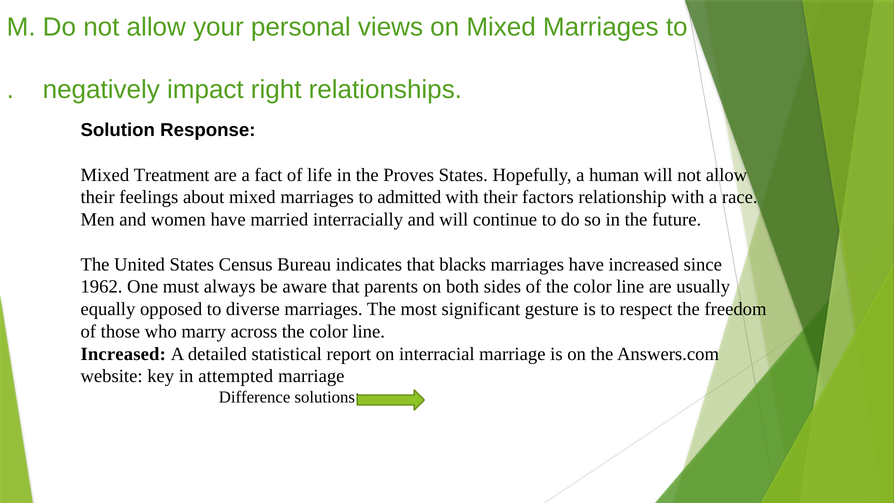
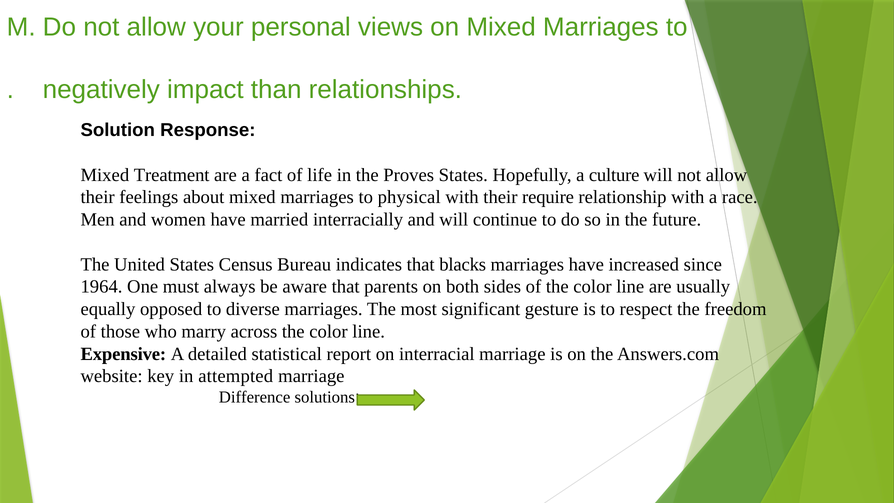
right: right -> than
human: human -> culture
admitted: admitted -> physical
factors: factors -> require
1962: 1962 -> 1964
Increased at (123, 354): Increased -> Expensive
